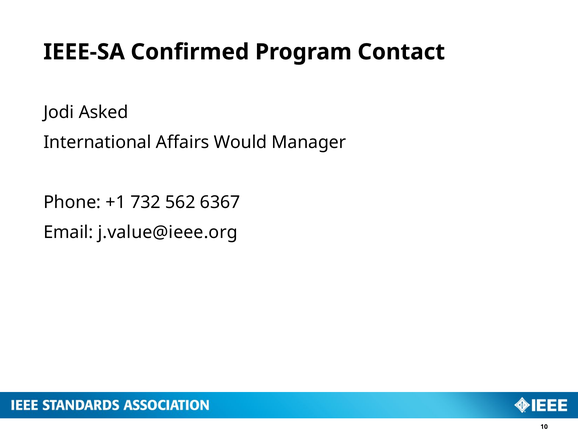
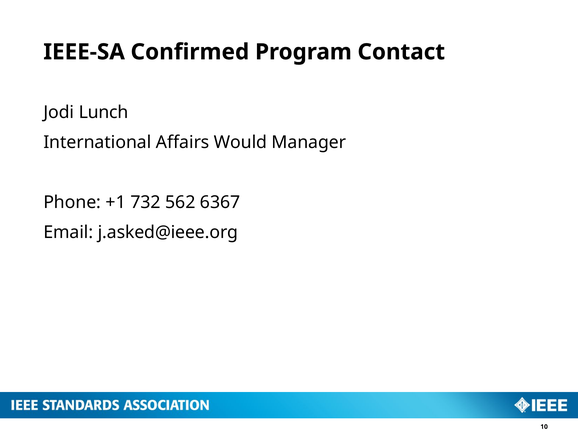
Asked: Asked -> Lunch
j.value@ieee.org: j.value@ieee.org -> j.asked@ieee.org
